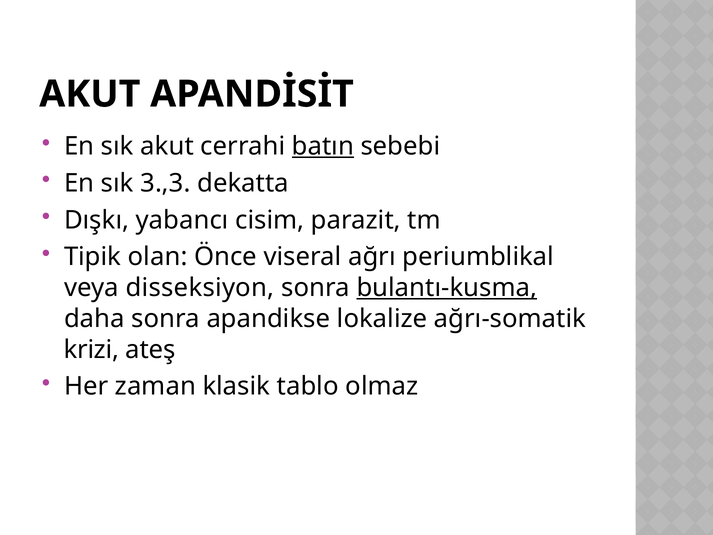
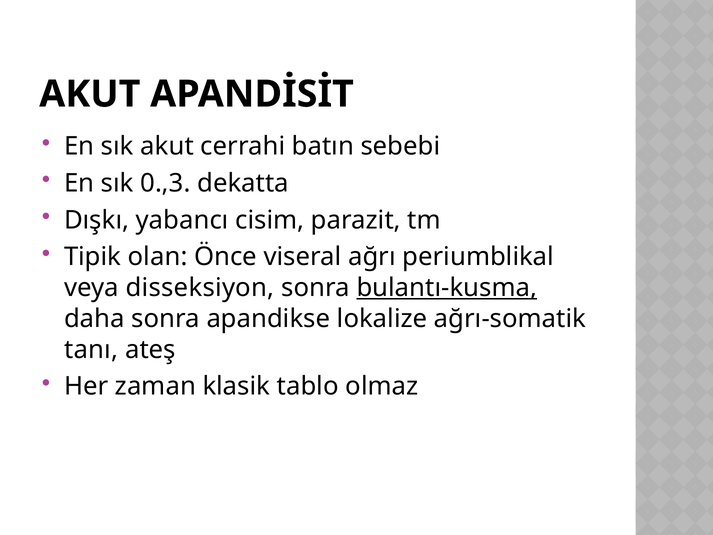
batın underline: present -> none
3.,3: 3.,3 -> 0.,3
krizi: krizi -> tanı
